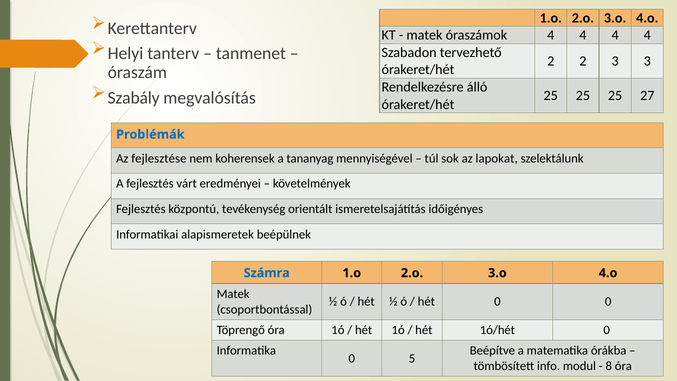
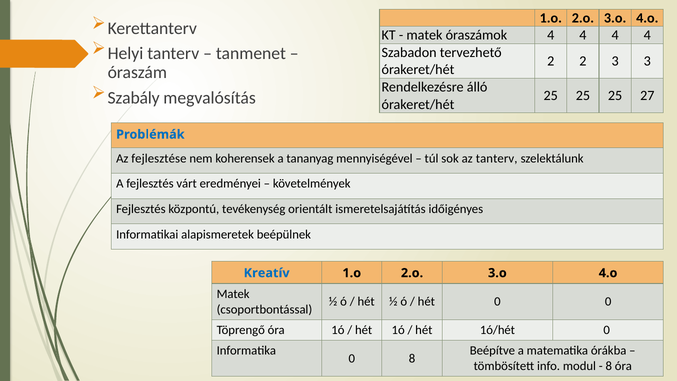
az lapokat: lapokat -> tanterv
Számra: Számra -> Kreatív
0 5: 5 -> 8
